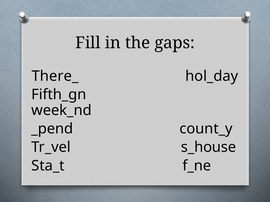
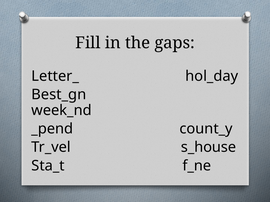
There_: There_ -> Letter_
Fifth_gn: Fifth_gn -> Best_gn
